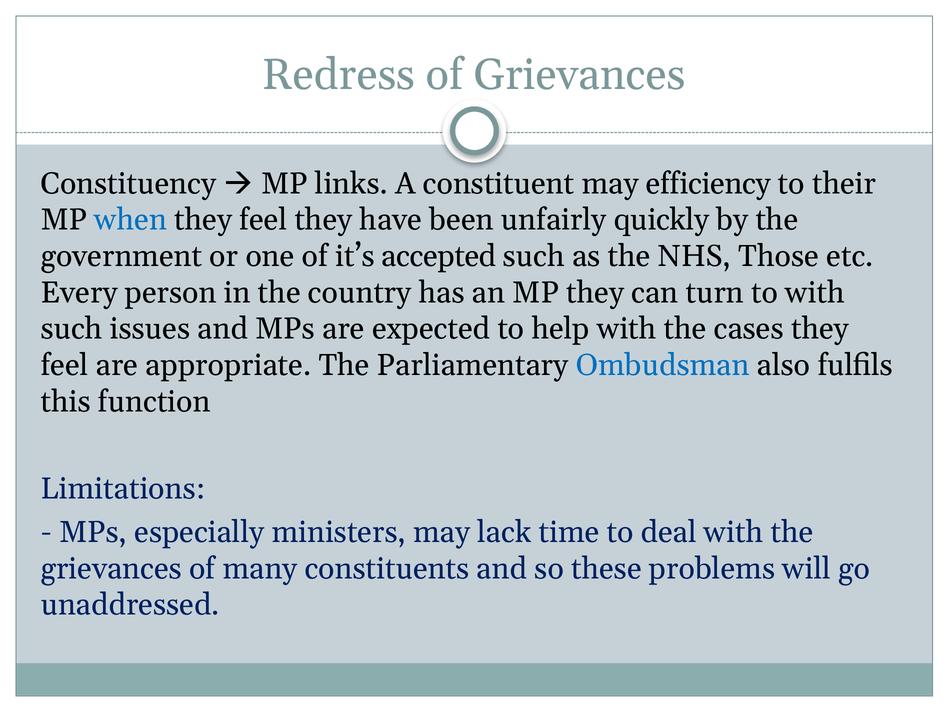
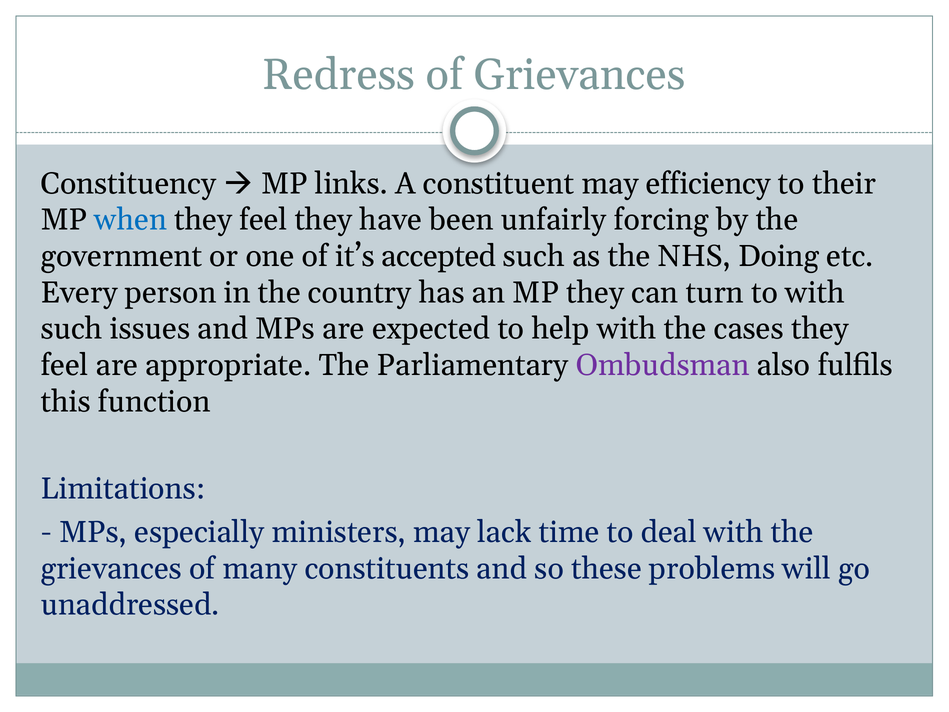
quickly: quickly -> forcing
Those: Those -> Doing
Ombudsman colour: blue -> purple
